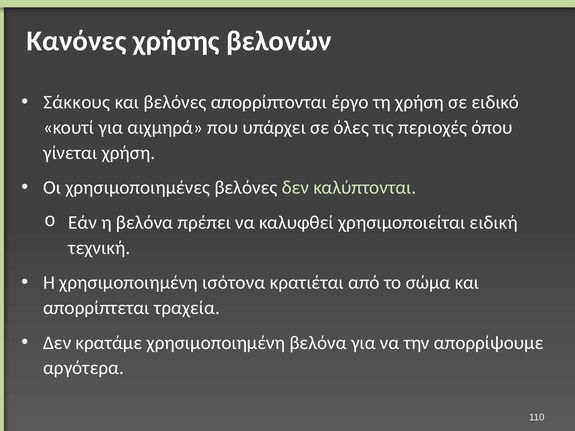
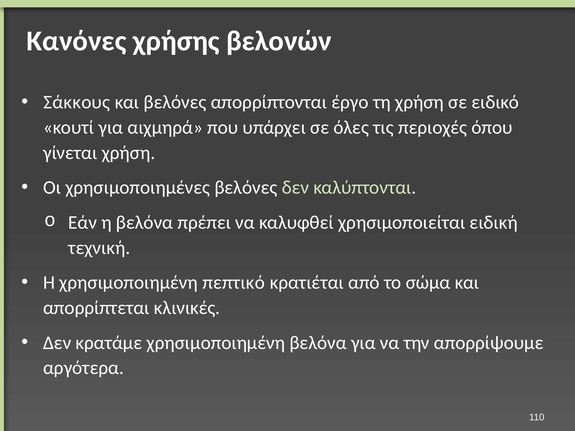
ισότονα: ισότονα -> πεπτικό
τραχεία: τραχεία -> κλινικές
